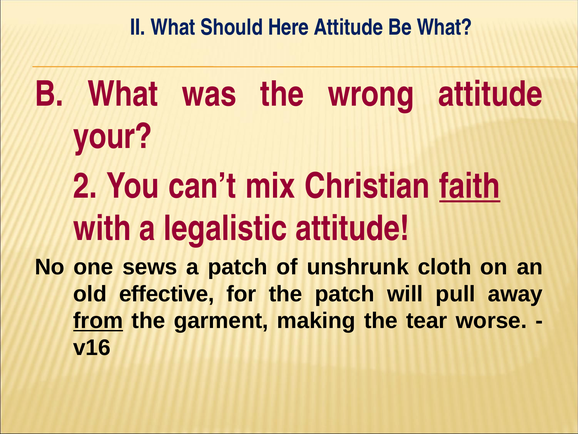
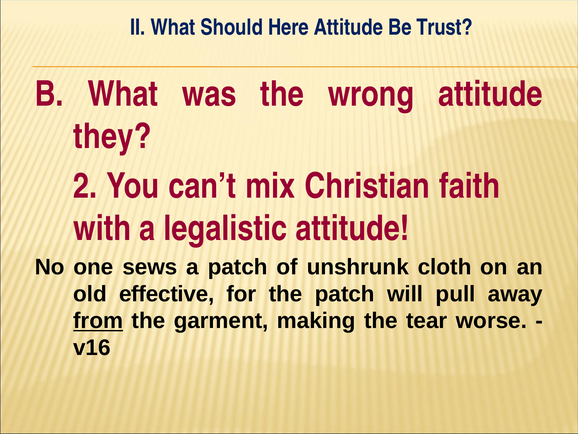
Be What: What -> Trust
your: your -> they
faith underline: present -> none
